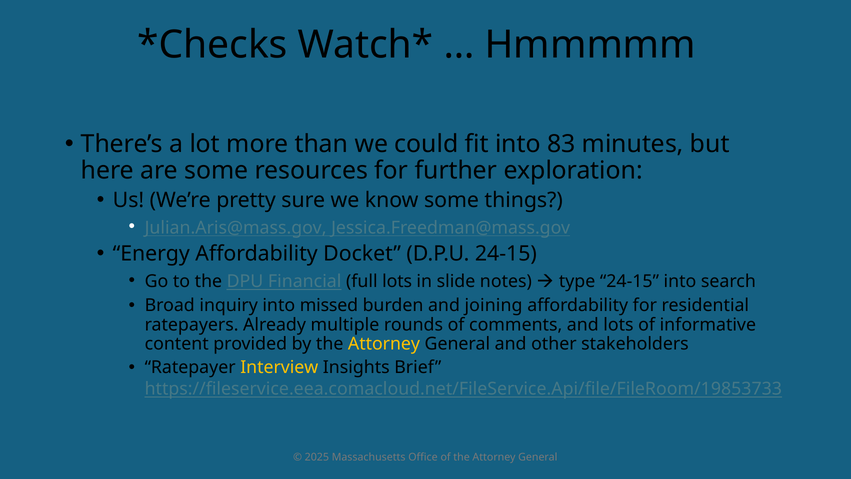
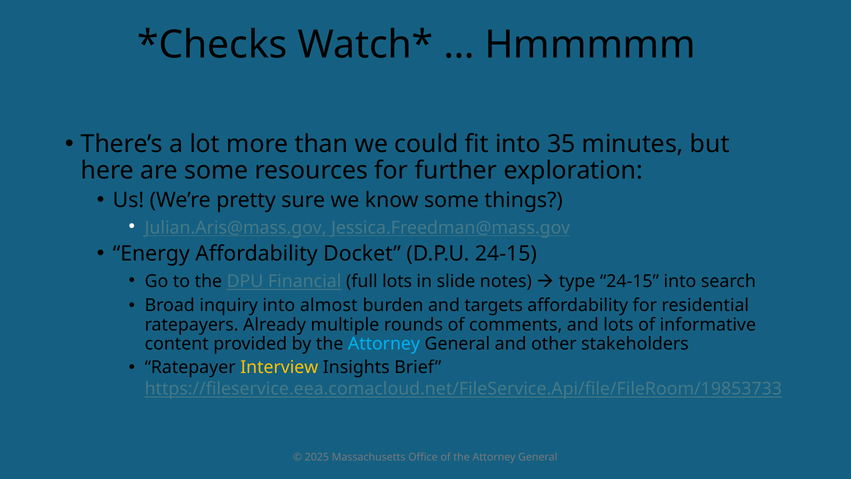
83: 83 -> 35
missed: missed -> almost
joining: joining -> targets
Attorney at (384, 344) colour: yellow -> light blue
